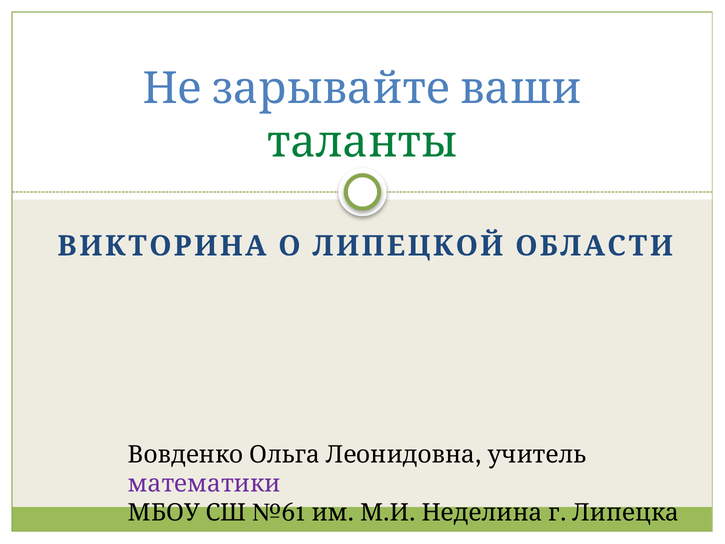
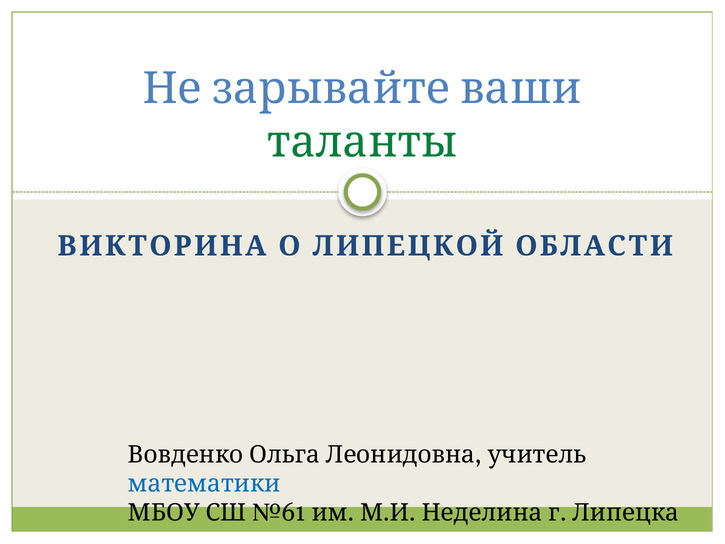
математики colour: purple -> blue
